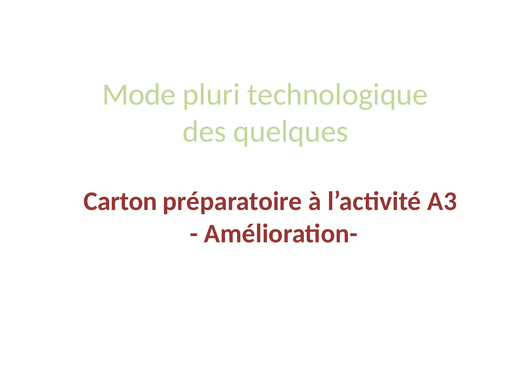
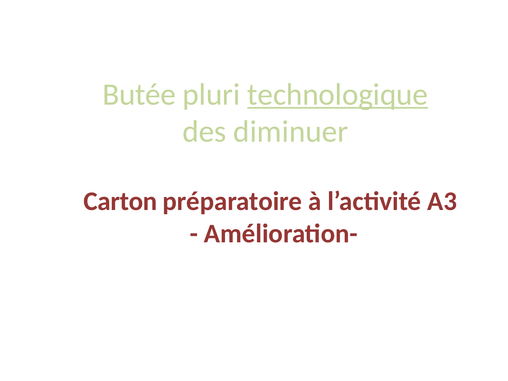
Mode: Mode -> Butée
technologique underline: none -> present
quelques: quelques -> diminuer
